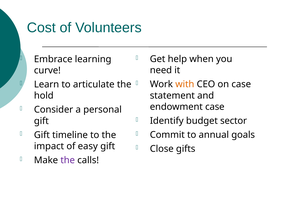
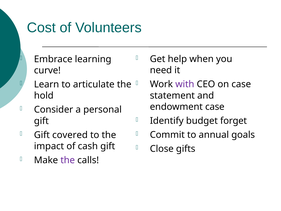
with colour: orange -> purple
sector: sector -> forget
timeline: timeline -> covered
easy: easy -> cash
